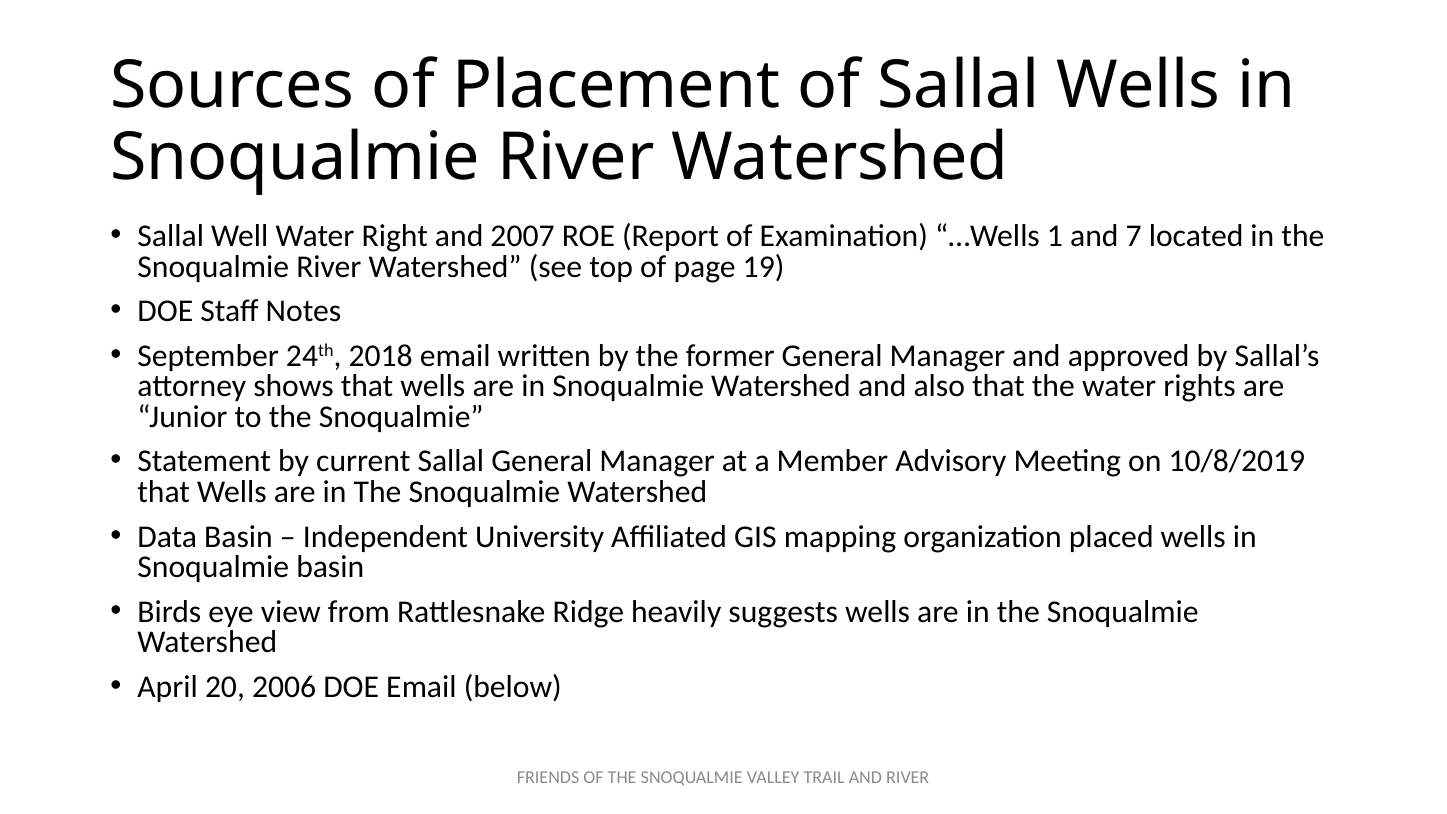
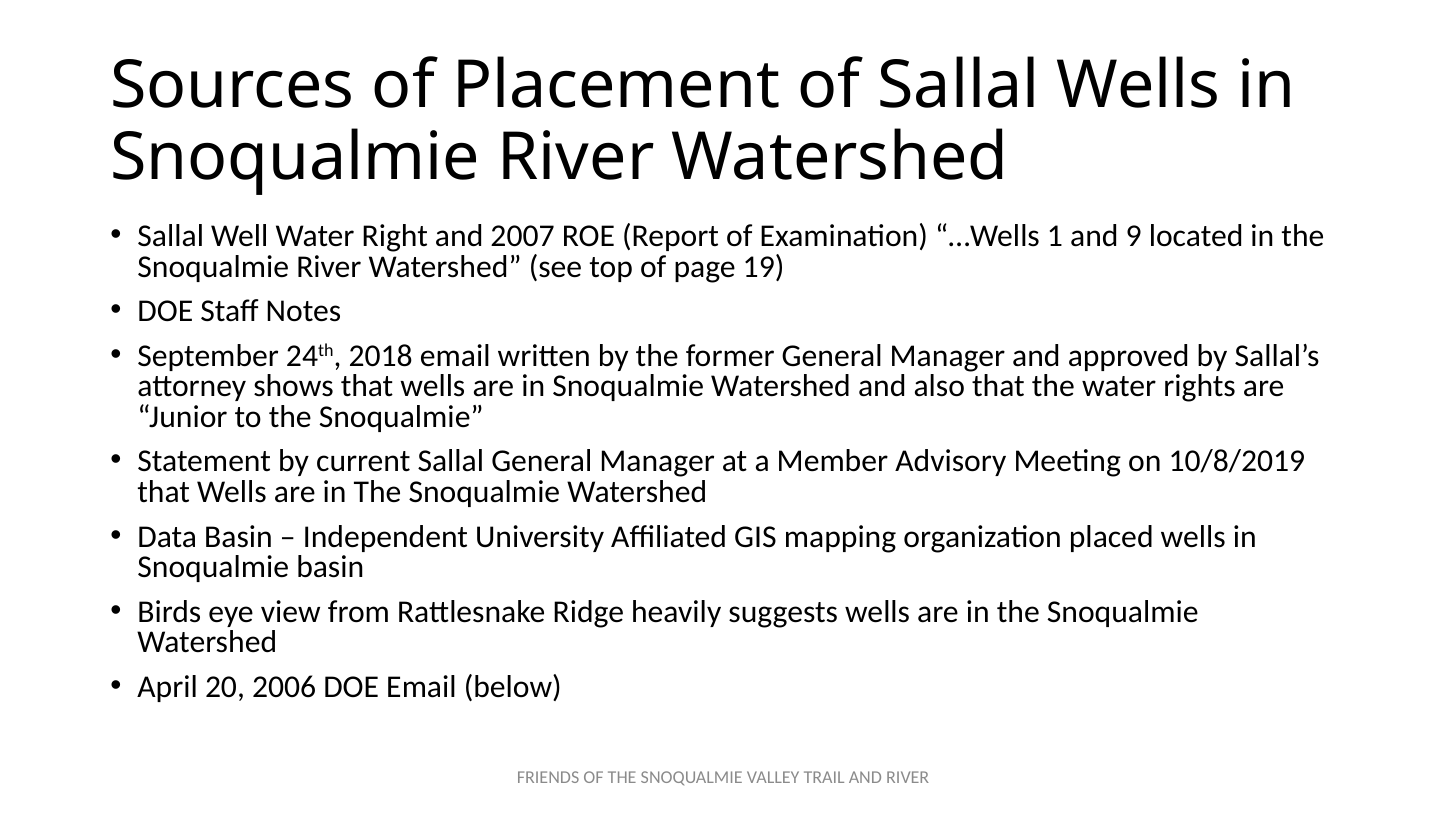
7: 7 -> 9
